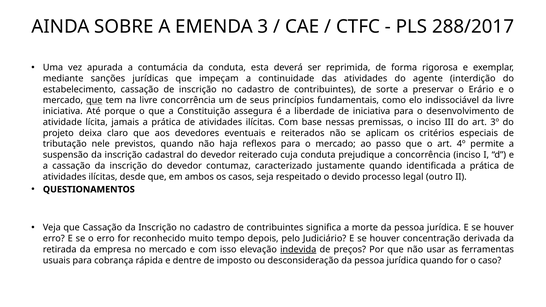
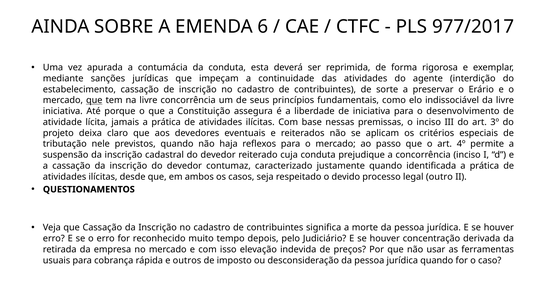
3: 3 -> 6
288/2017: 288/2017 -> 977/2017
indevida underline: present -> none
dentre: dentre -> outros
